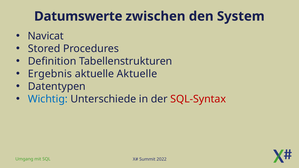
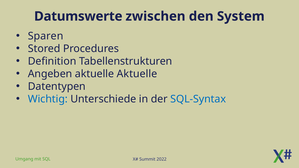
Navicat: Navicat -> Sparen
Ergebnis: Ergebnis -> Angeben
SQL-Syntax colour: red -> blue
